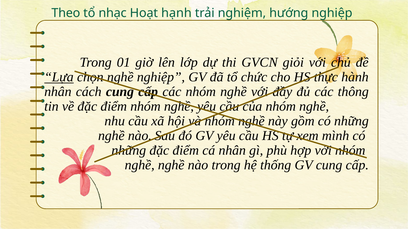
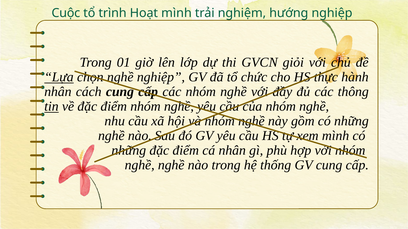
Theo: Theo -> Cuộc
nhạc: nhạc -> trình
Hoạt hạnh: hạnh -> mình
tin underline: none -> present
